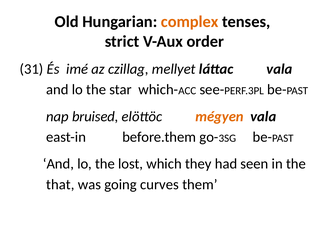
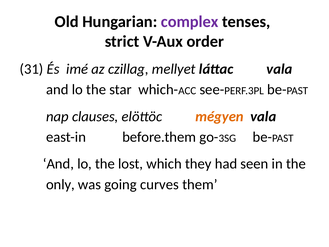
complex colour: orange -> purple
bruised: bruised -> clauses
that: that -> only
